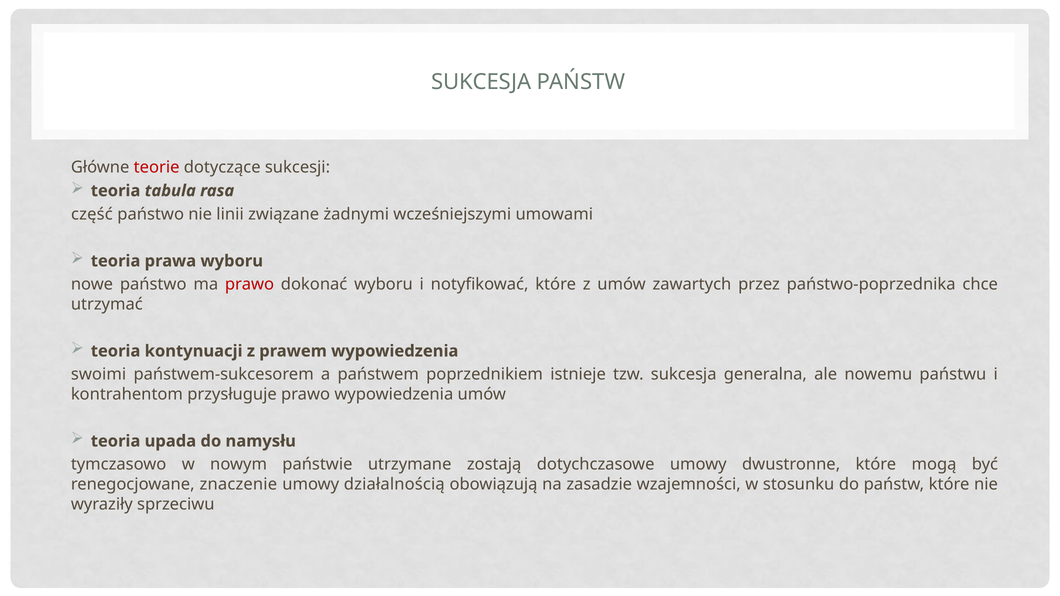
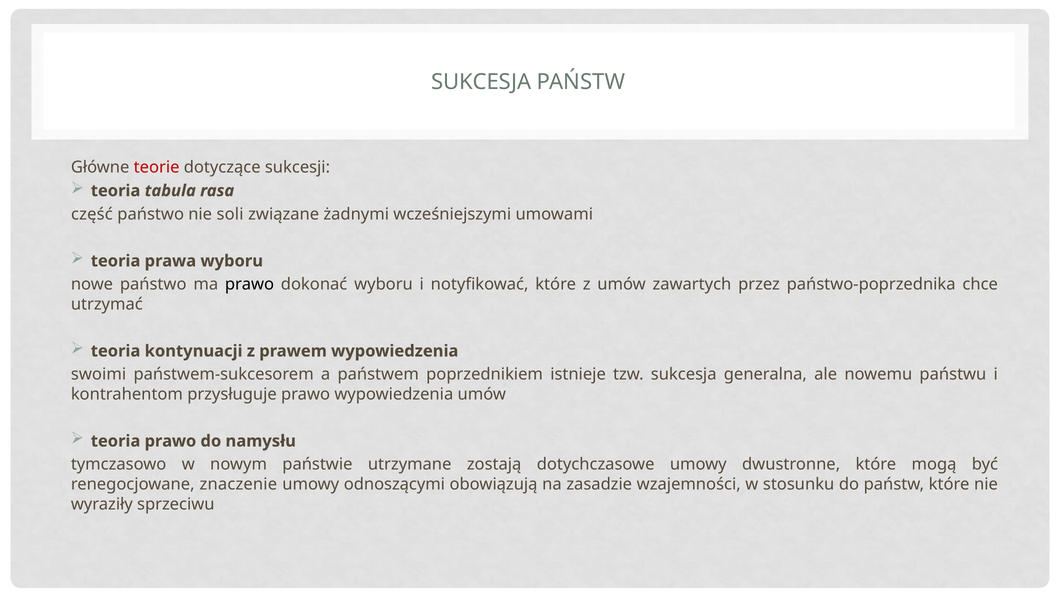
linii: linii -> soli
prawo at (250, 284) colour: red -> black
teoria upada: upada -> prawo
działalnością: działalnością -> odnoszącymi
